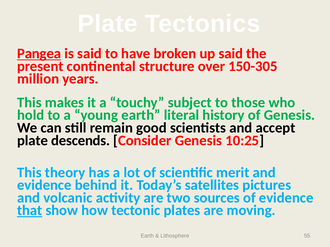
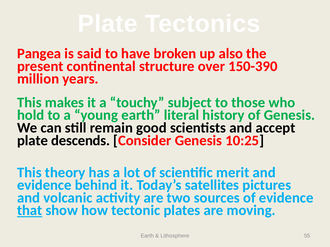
Pangea underline: present -> none
up said: said -> also
150-305: 150-305 -> 150-390
